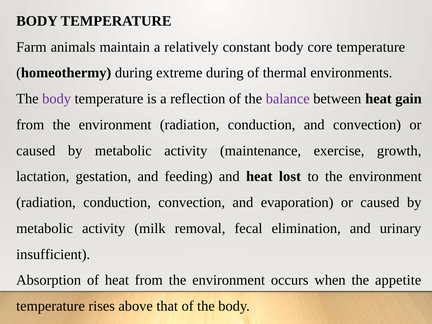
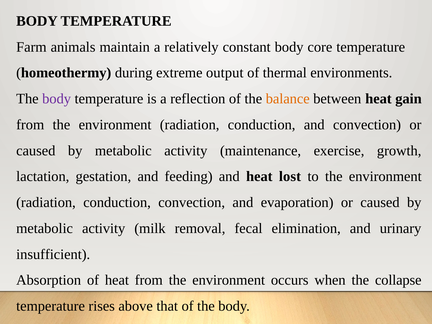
extreme during: during -> output
balance colour: purple -> orange
appetite: appetite -> collapse
